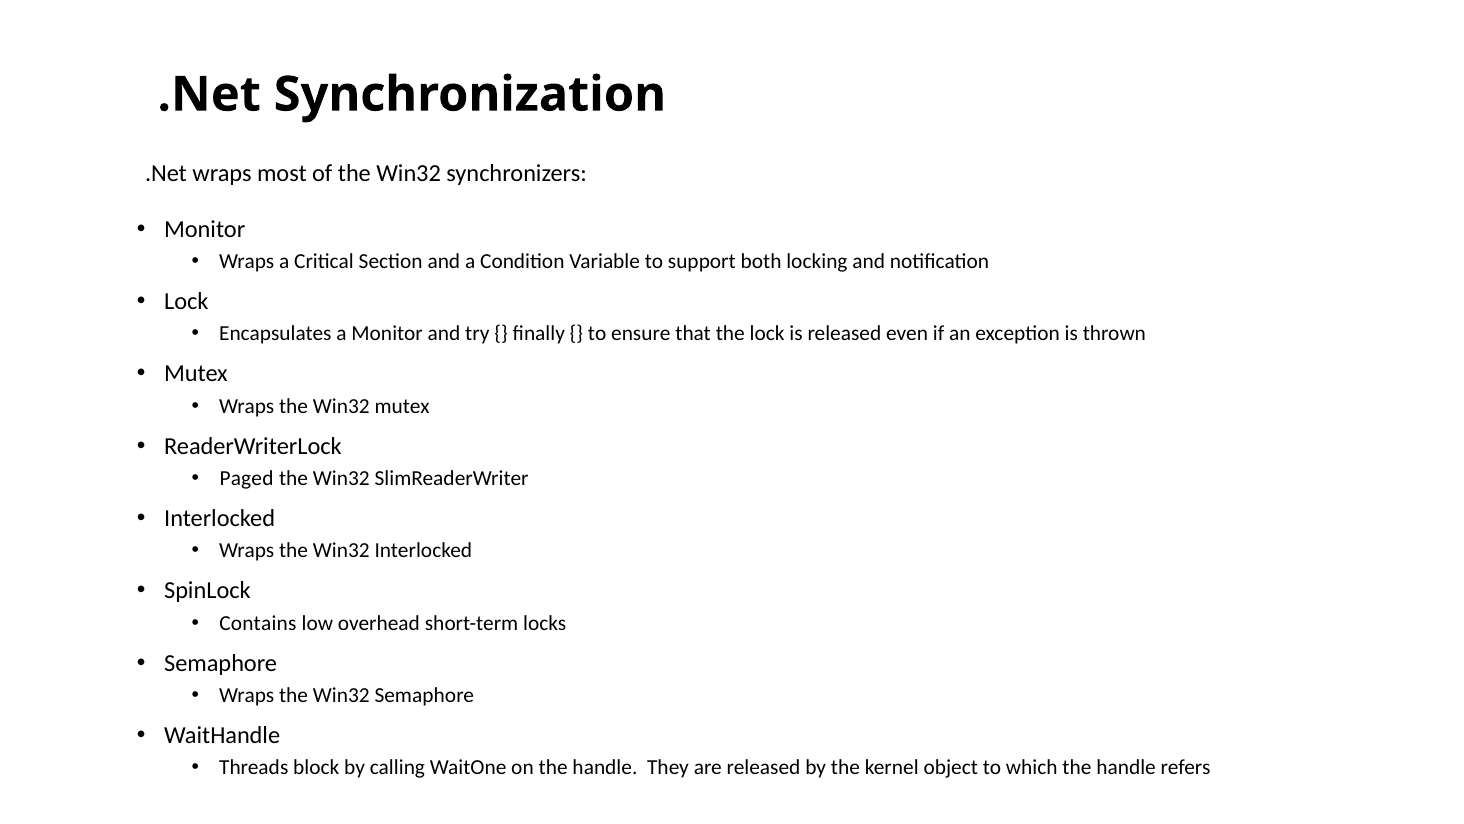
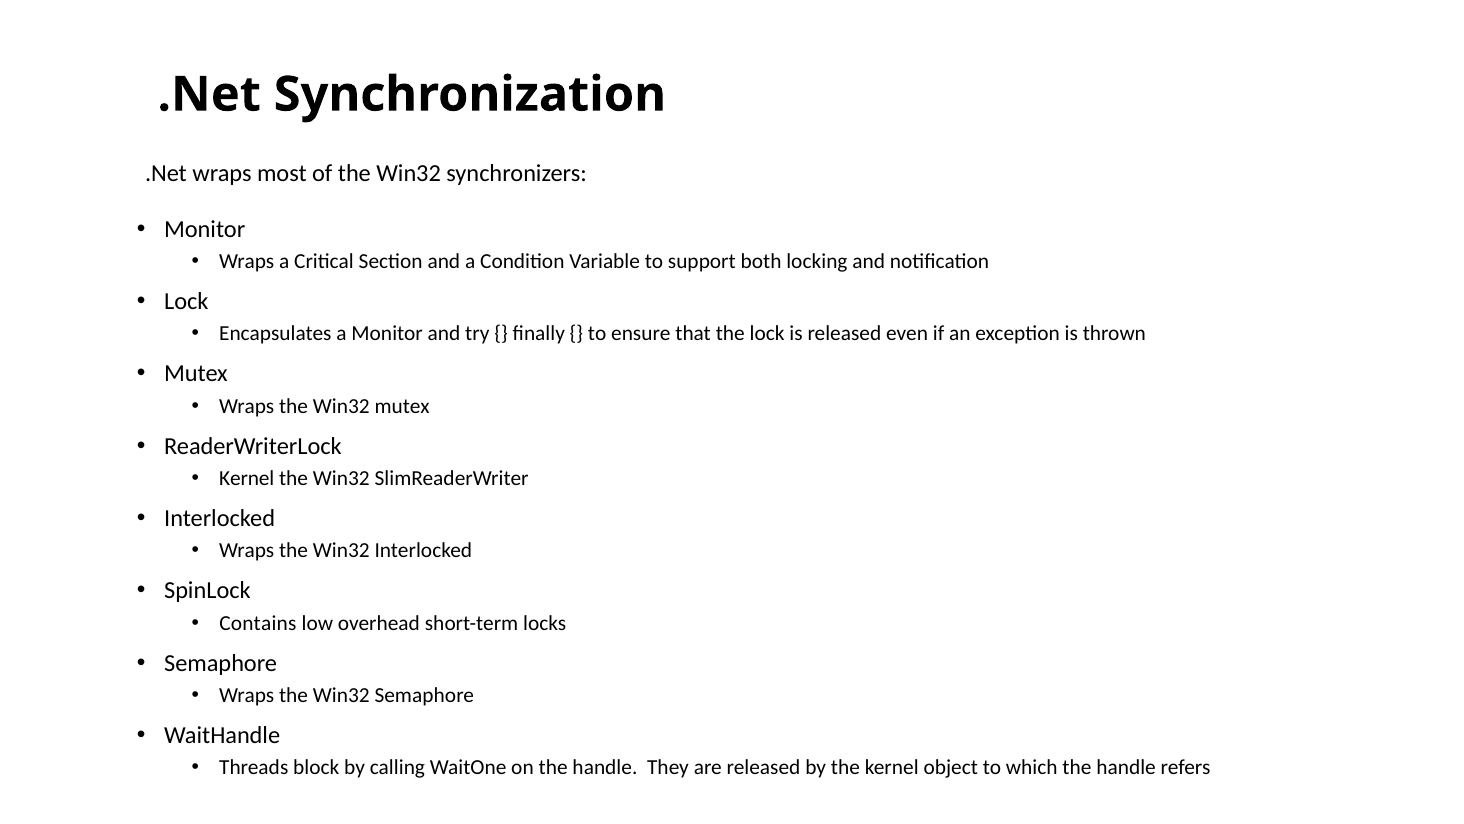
Paged at (247, 478): Paged -> Kernel
